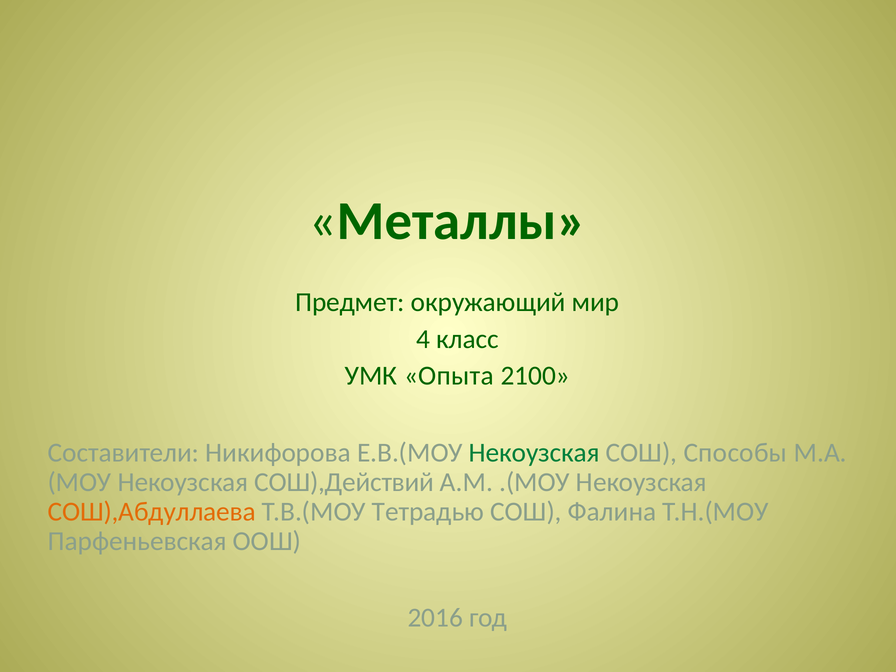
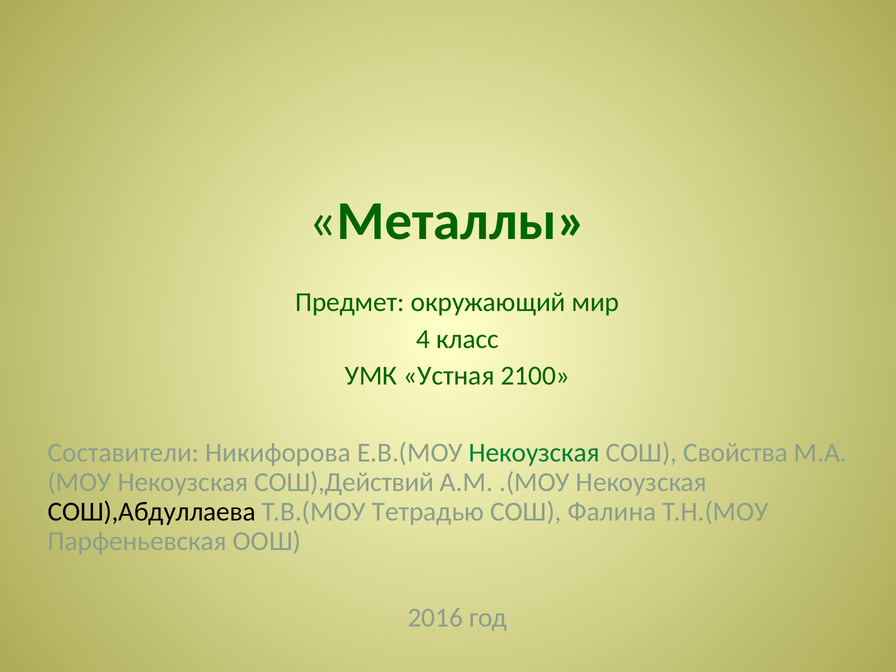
Опыта: Опыта -> Устная
Способы: Способы -> Свойства
СОШ),Абдуллаева colour: orange -> black
